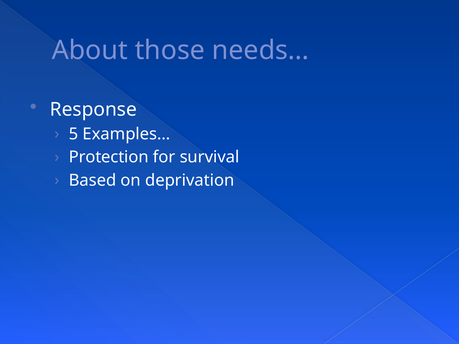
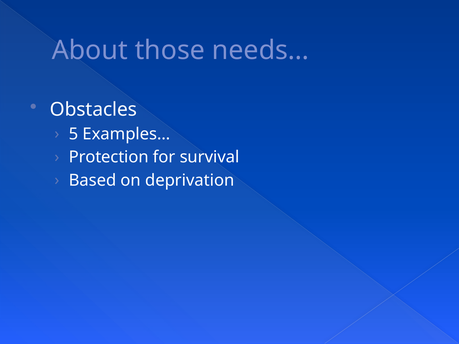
Response: Response -> Obstacles
